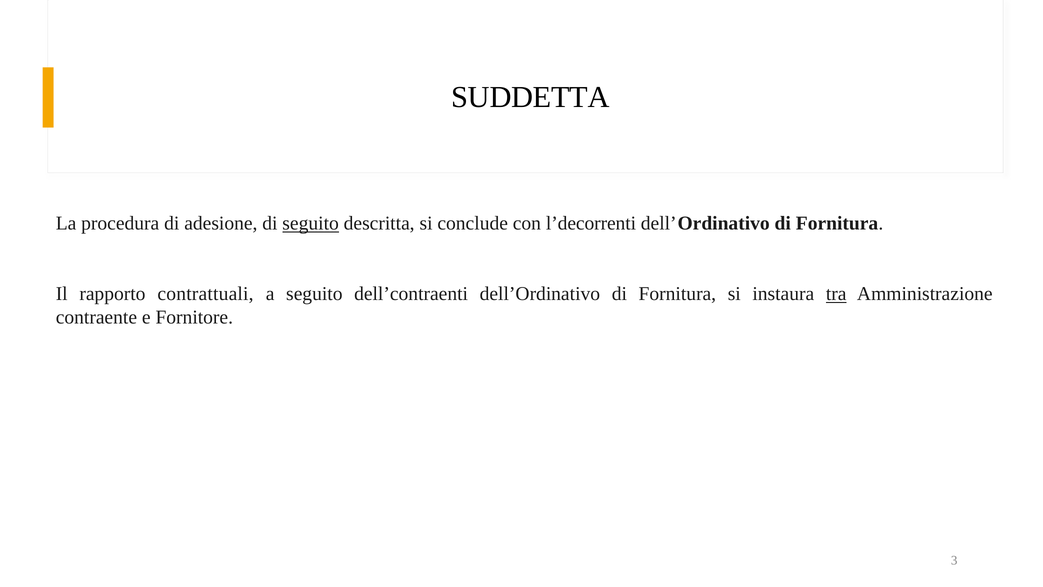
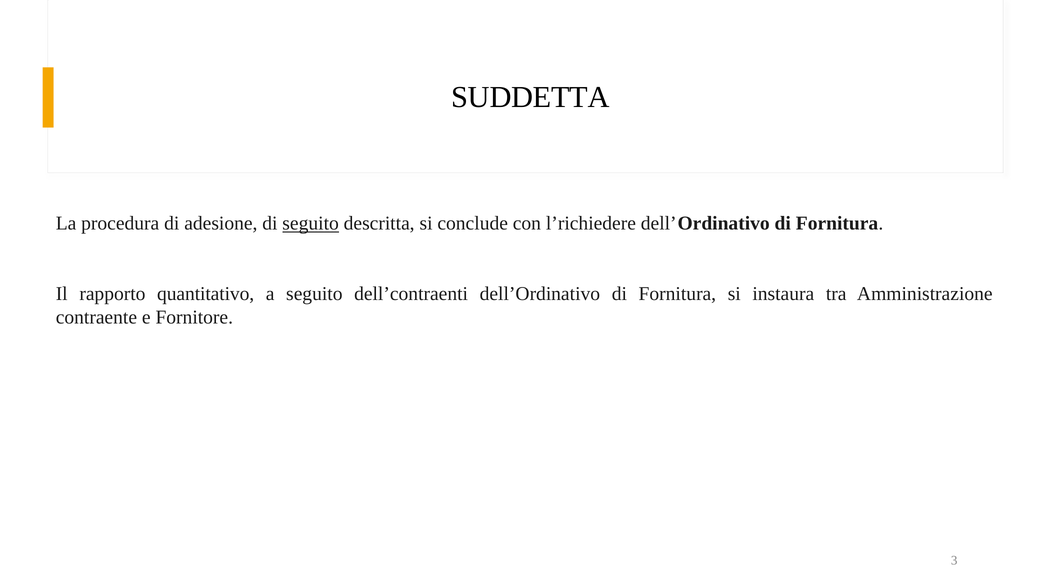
l’decorrenti: l’decorrenti -> l’richiedere
contrattuali: contrattuali -> quantitativo
tra underline: present -> none
